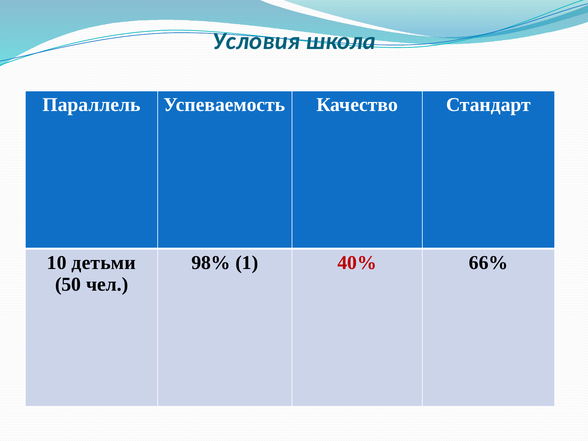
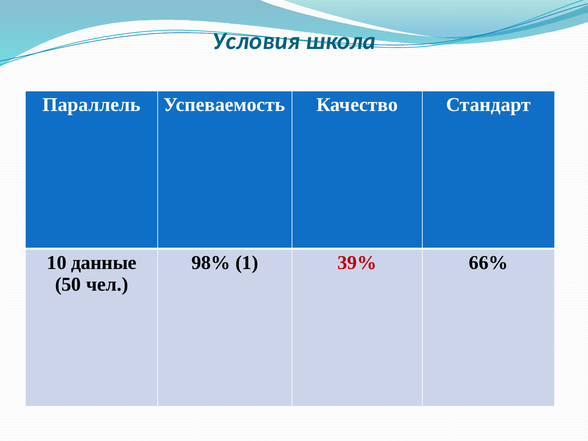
детьми: детьми -> данные
40%: 40% -> 39%
